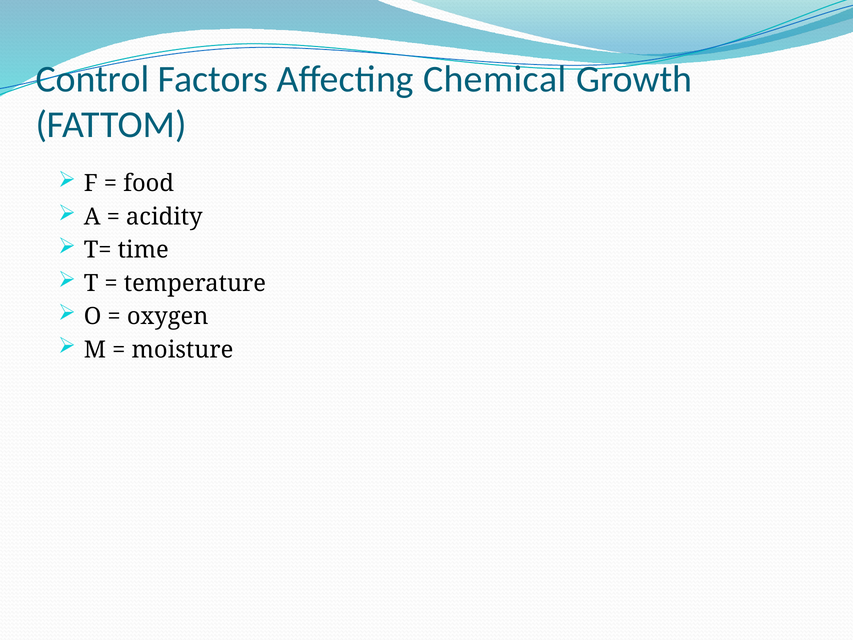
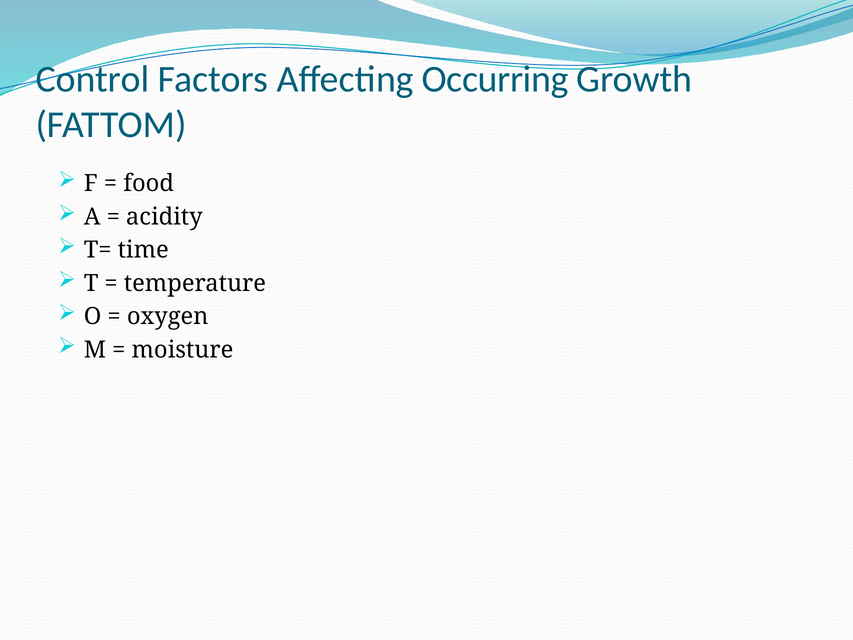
Chemical: Chemical -> Occurring
